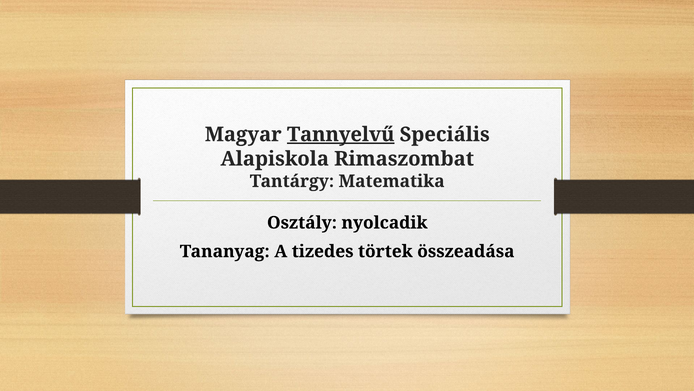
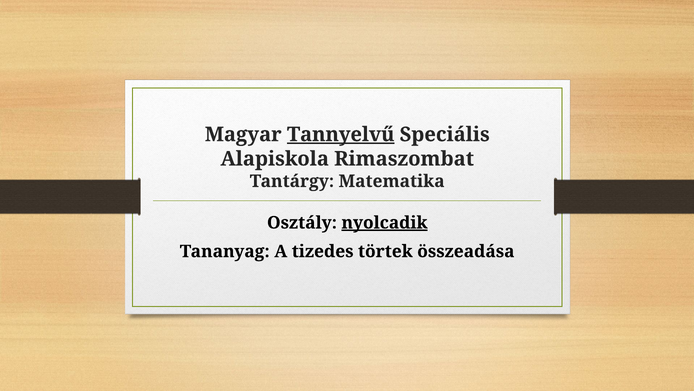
nyolcadik underline: none -> present
